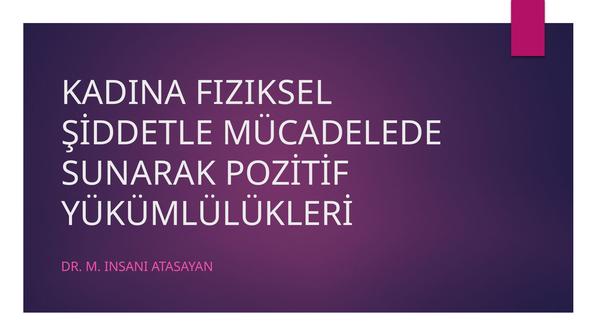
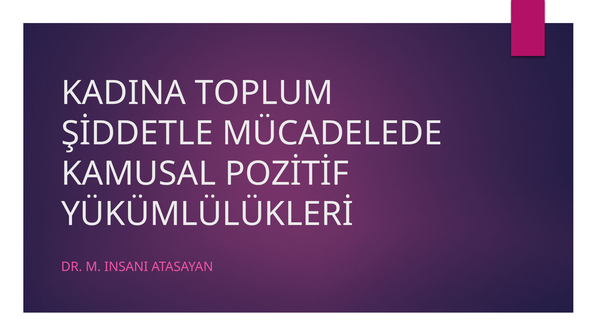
FIZIKSEL: FIZIKSEL -> TOPLUM
SUNARAK: SUNARAK -> KAMUSAL
